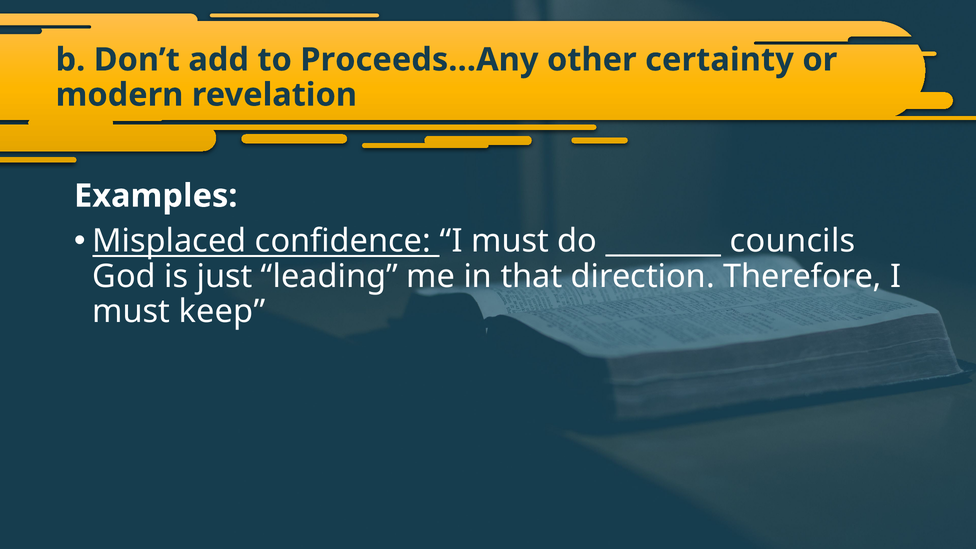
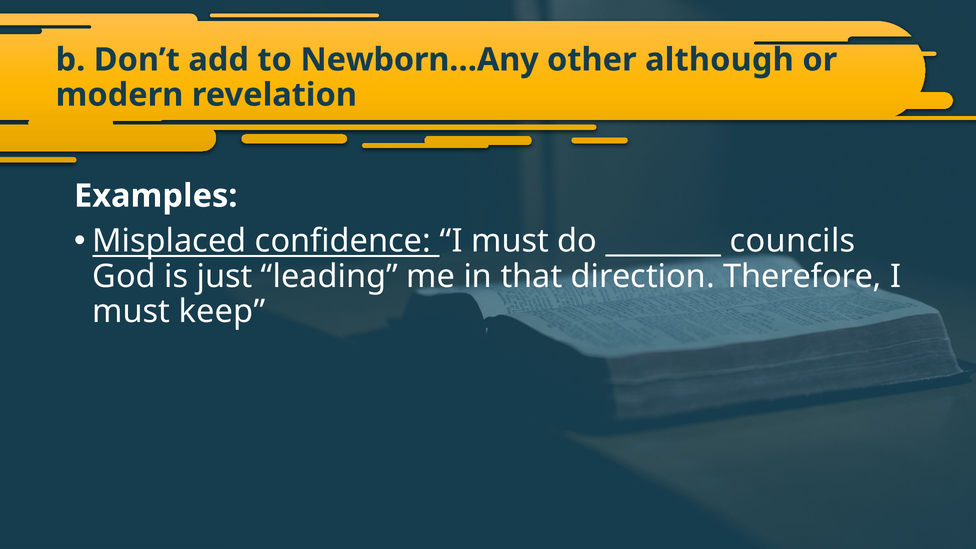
Proceeds…Any: Proceeds…Any -> Newborn…Any
certainty: certainty -> although
